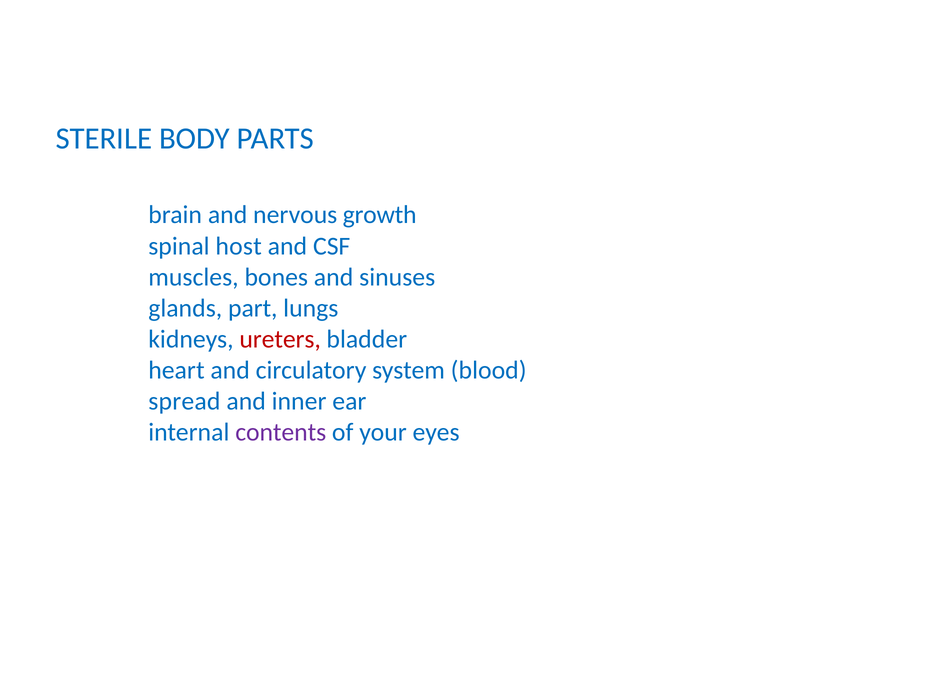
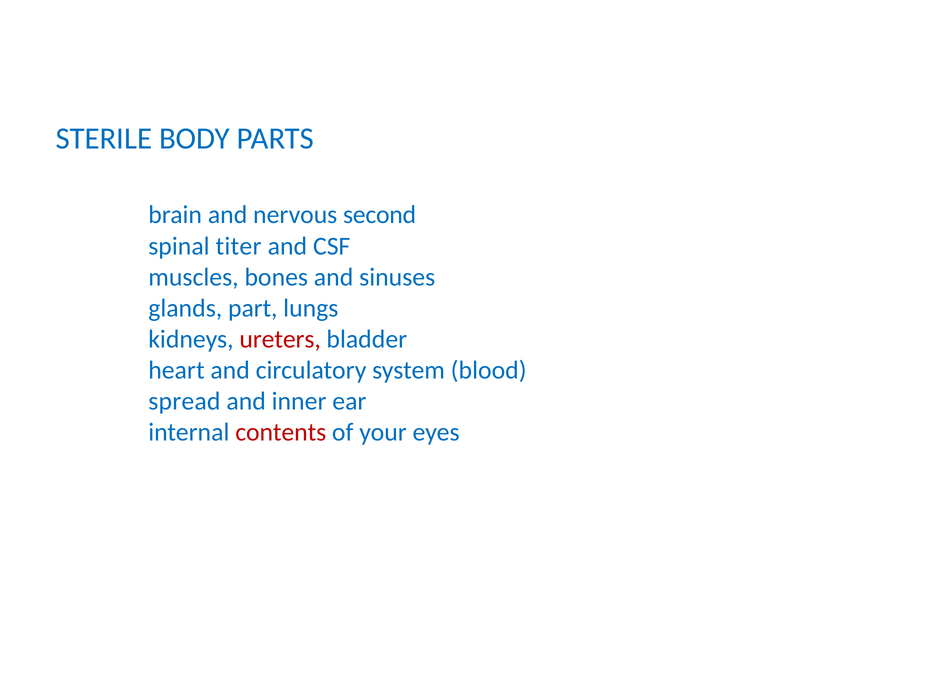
growth: growth -> second
host: host -> titer
contents colour: purple -> red
